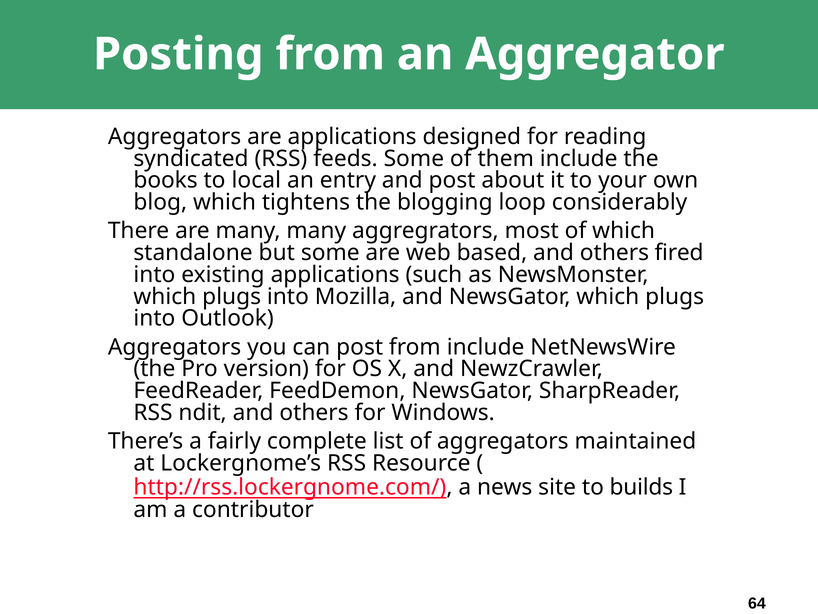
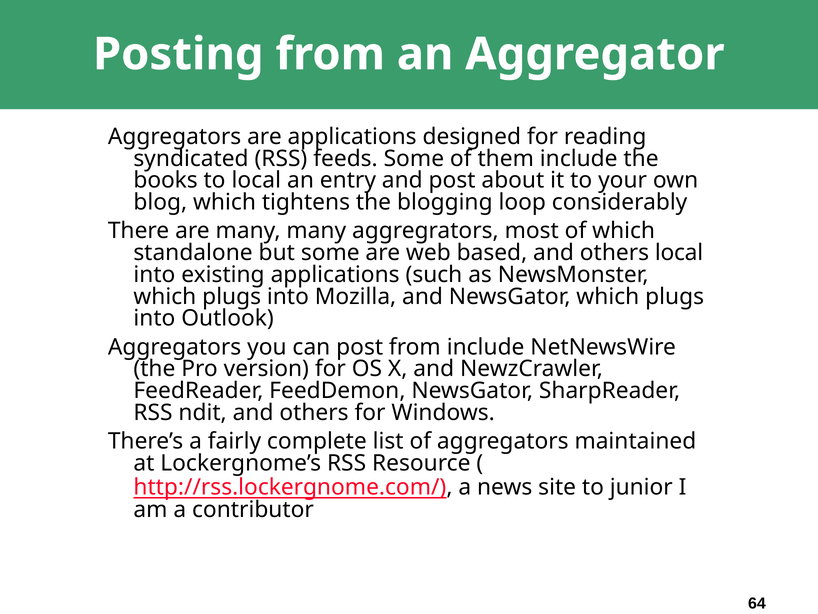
others fired: fired -> local
builds: builds -> junior
